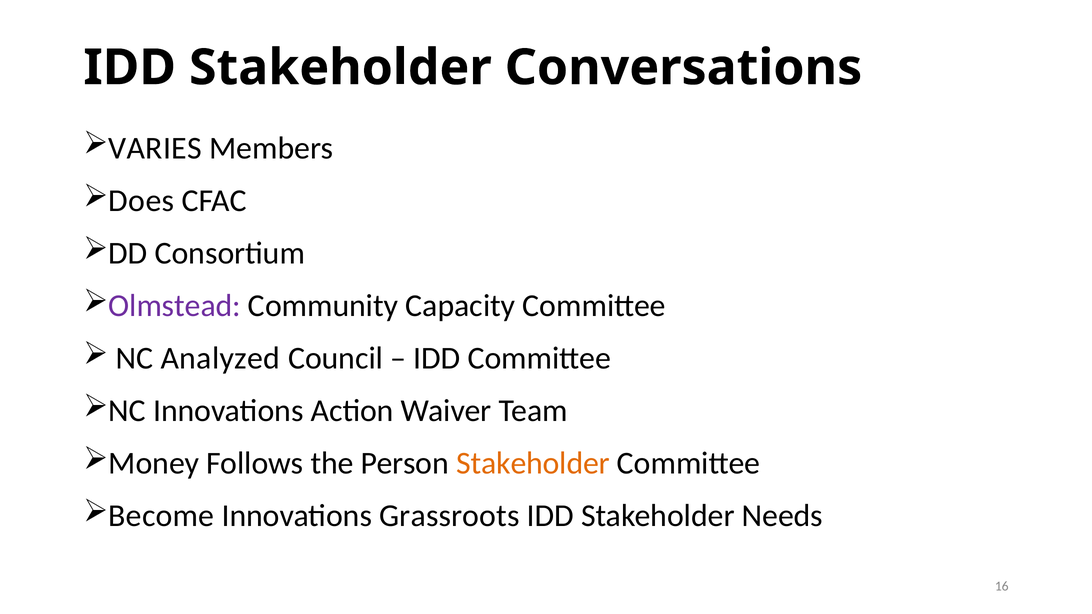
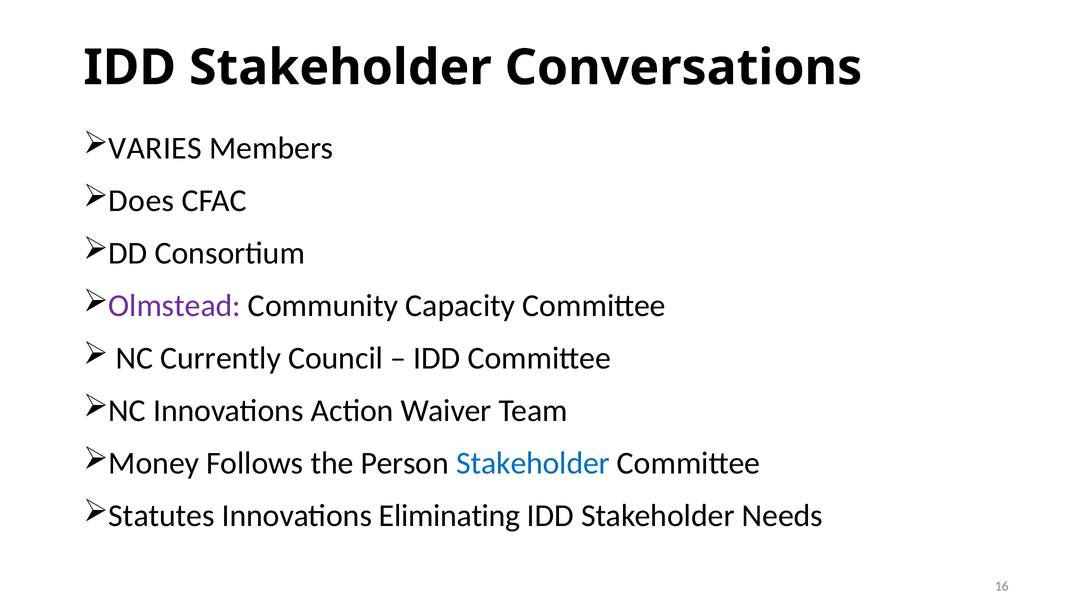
Analyzed: Analyzed -> Currently
Stakeholder at (533, 464) colour: orange -> blue
Become: Become -> Statutes
Grassroots: Grassroots -> Eliminating
